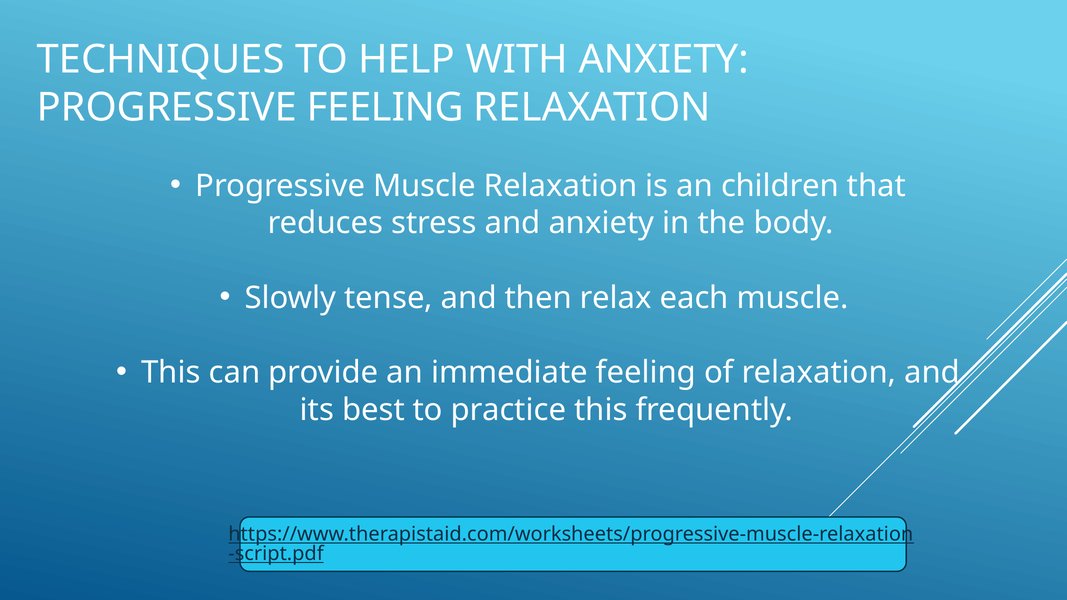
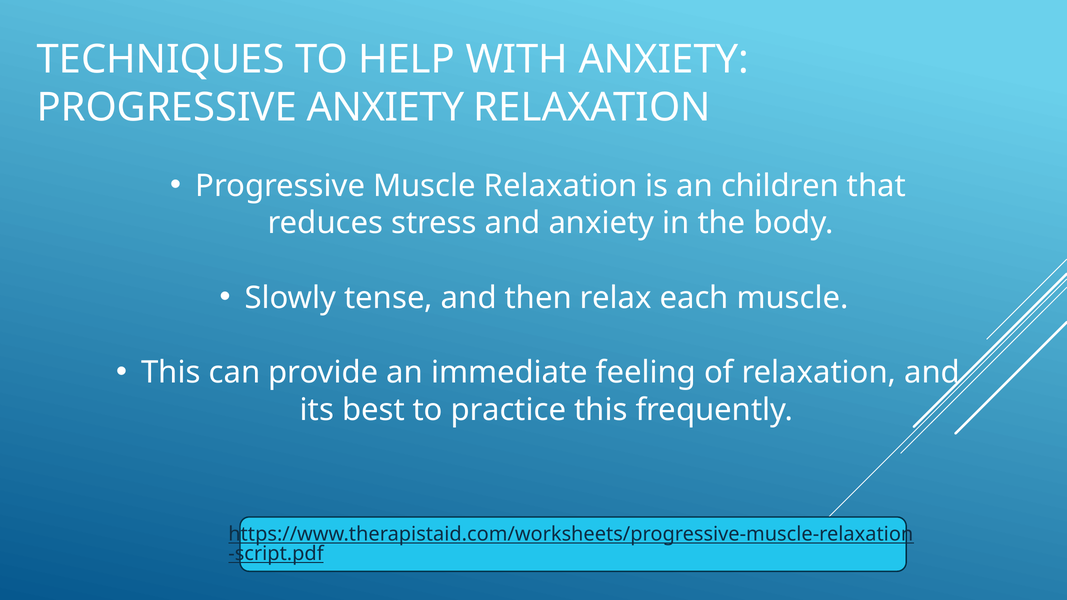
PROGRESSIVE FEELING: FEELING -> ANXIETY
